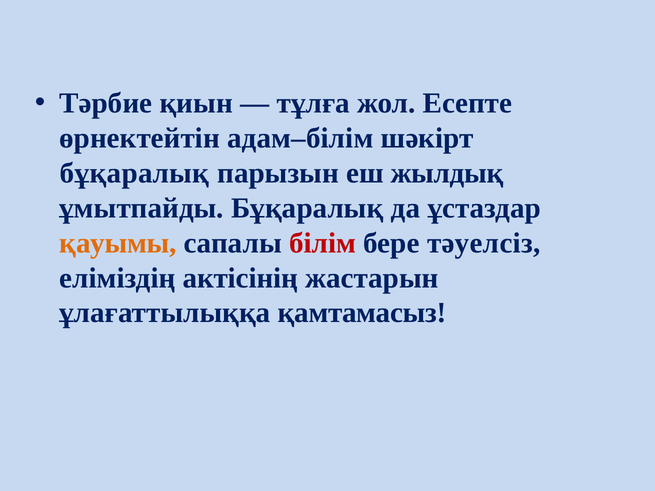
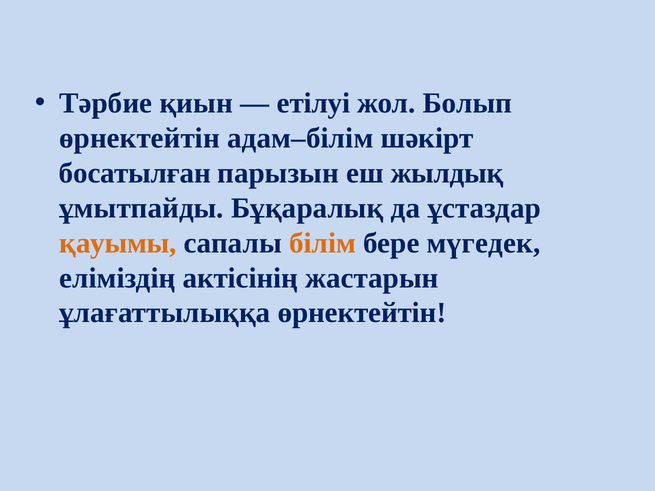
тұлға: тұлға -> етілуі
Есепте: Есепте -> Болып
бұқаралық at (135, 173): бұқаралық -> босатылған
білім colour: red -> orange
тәуелсіз: тәуелсіз -> мүгедек
ұлағаттылыққа қамтамасыз: қамтамасыз -> өрнектейтін
